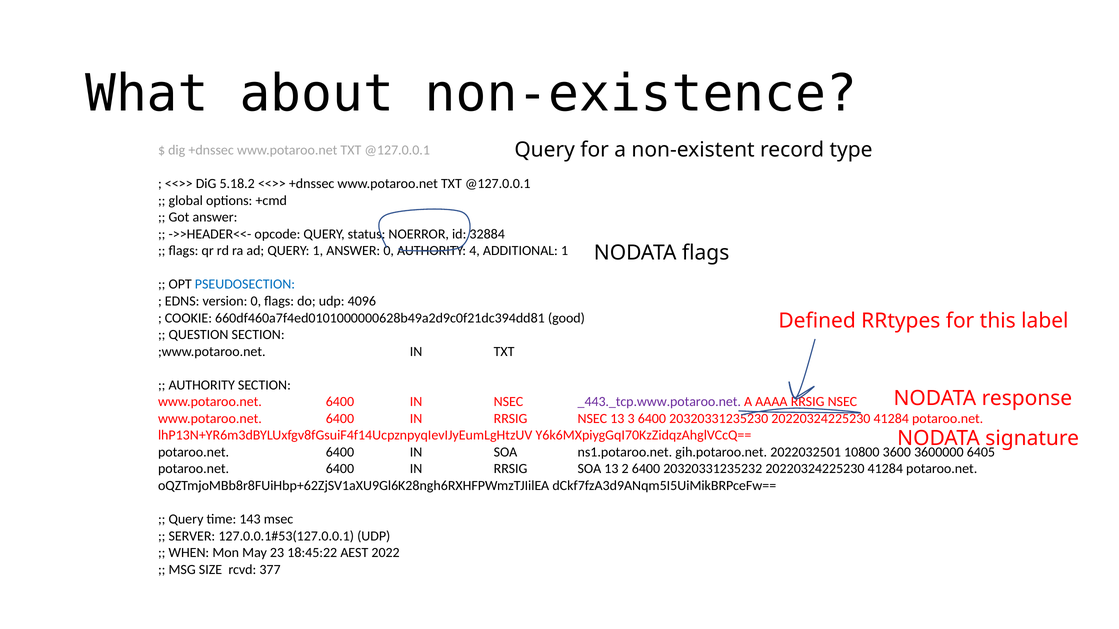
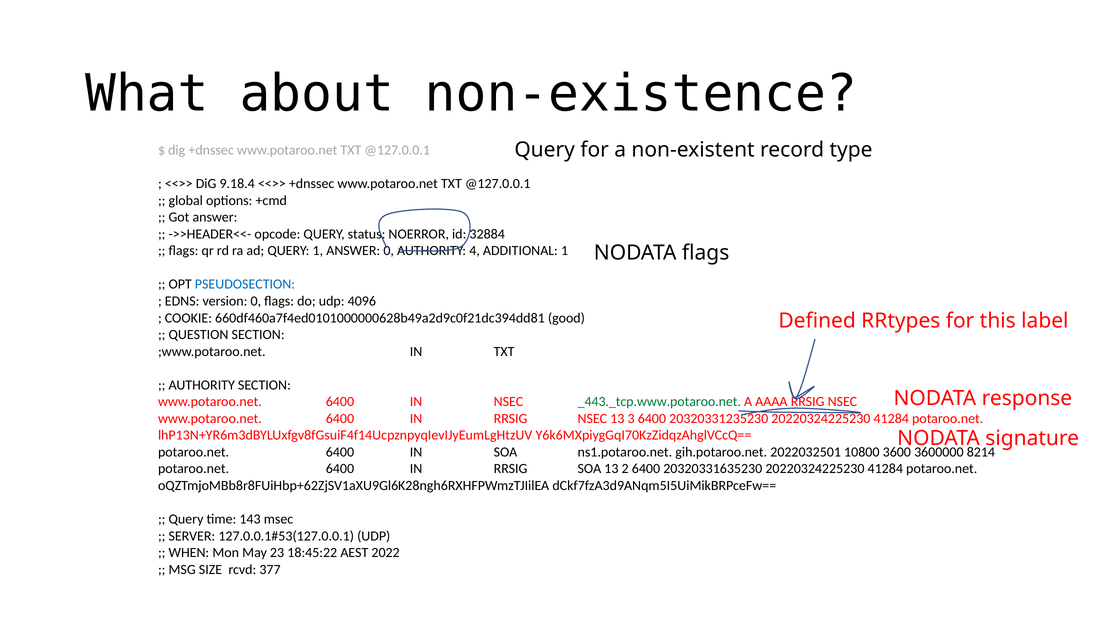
5.18.2: 5.18.2 -> 9.18.4
_443._tcp.www.potaroo.net colour: purple -> green
6405: 6405 -> 8214
20320331235232: 20320331235232 -> 20320331635230
